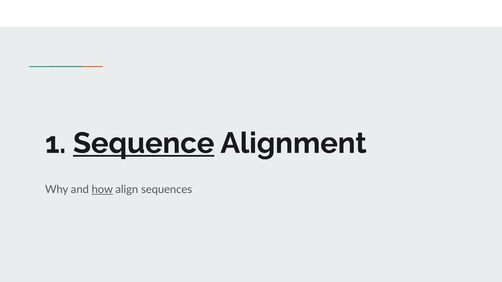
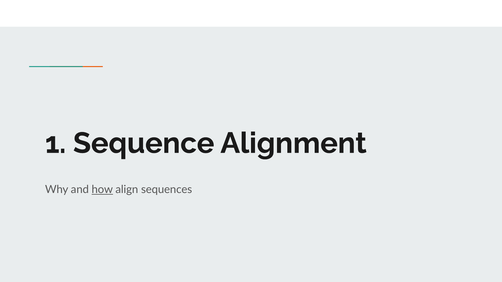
Sequence underline: present -> none
